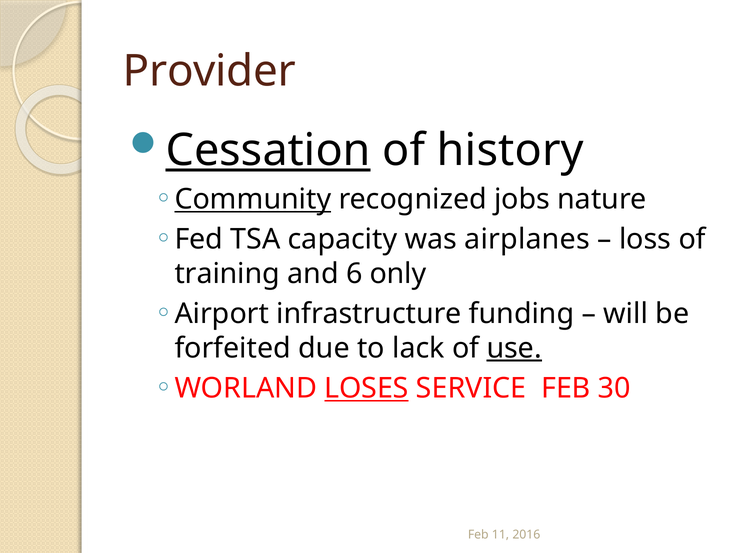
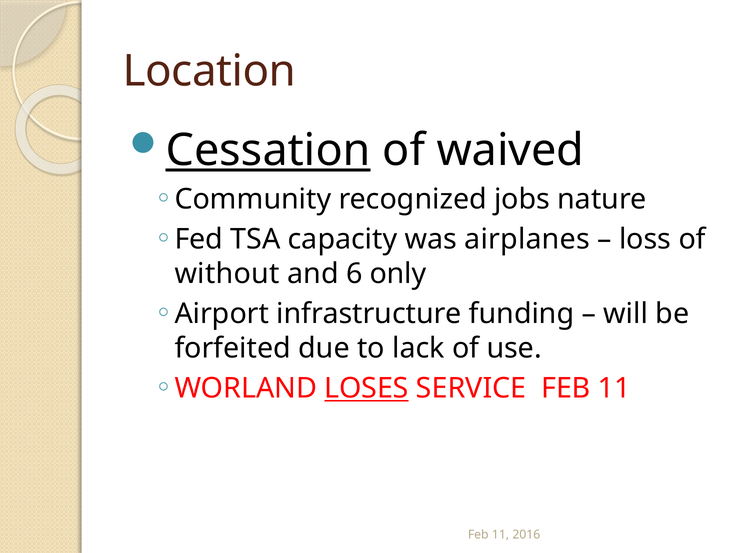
Provider: Provider -> Location
history: history -> waived
Community underline: present -> none
training: training -> without
use underline: present -> none
SERVICE FEB 30: 30 -> 11
